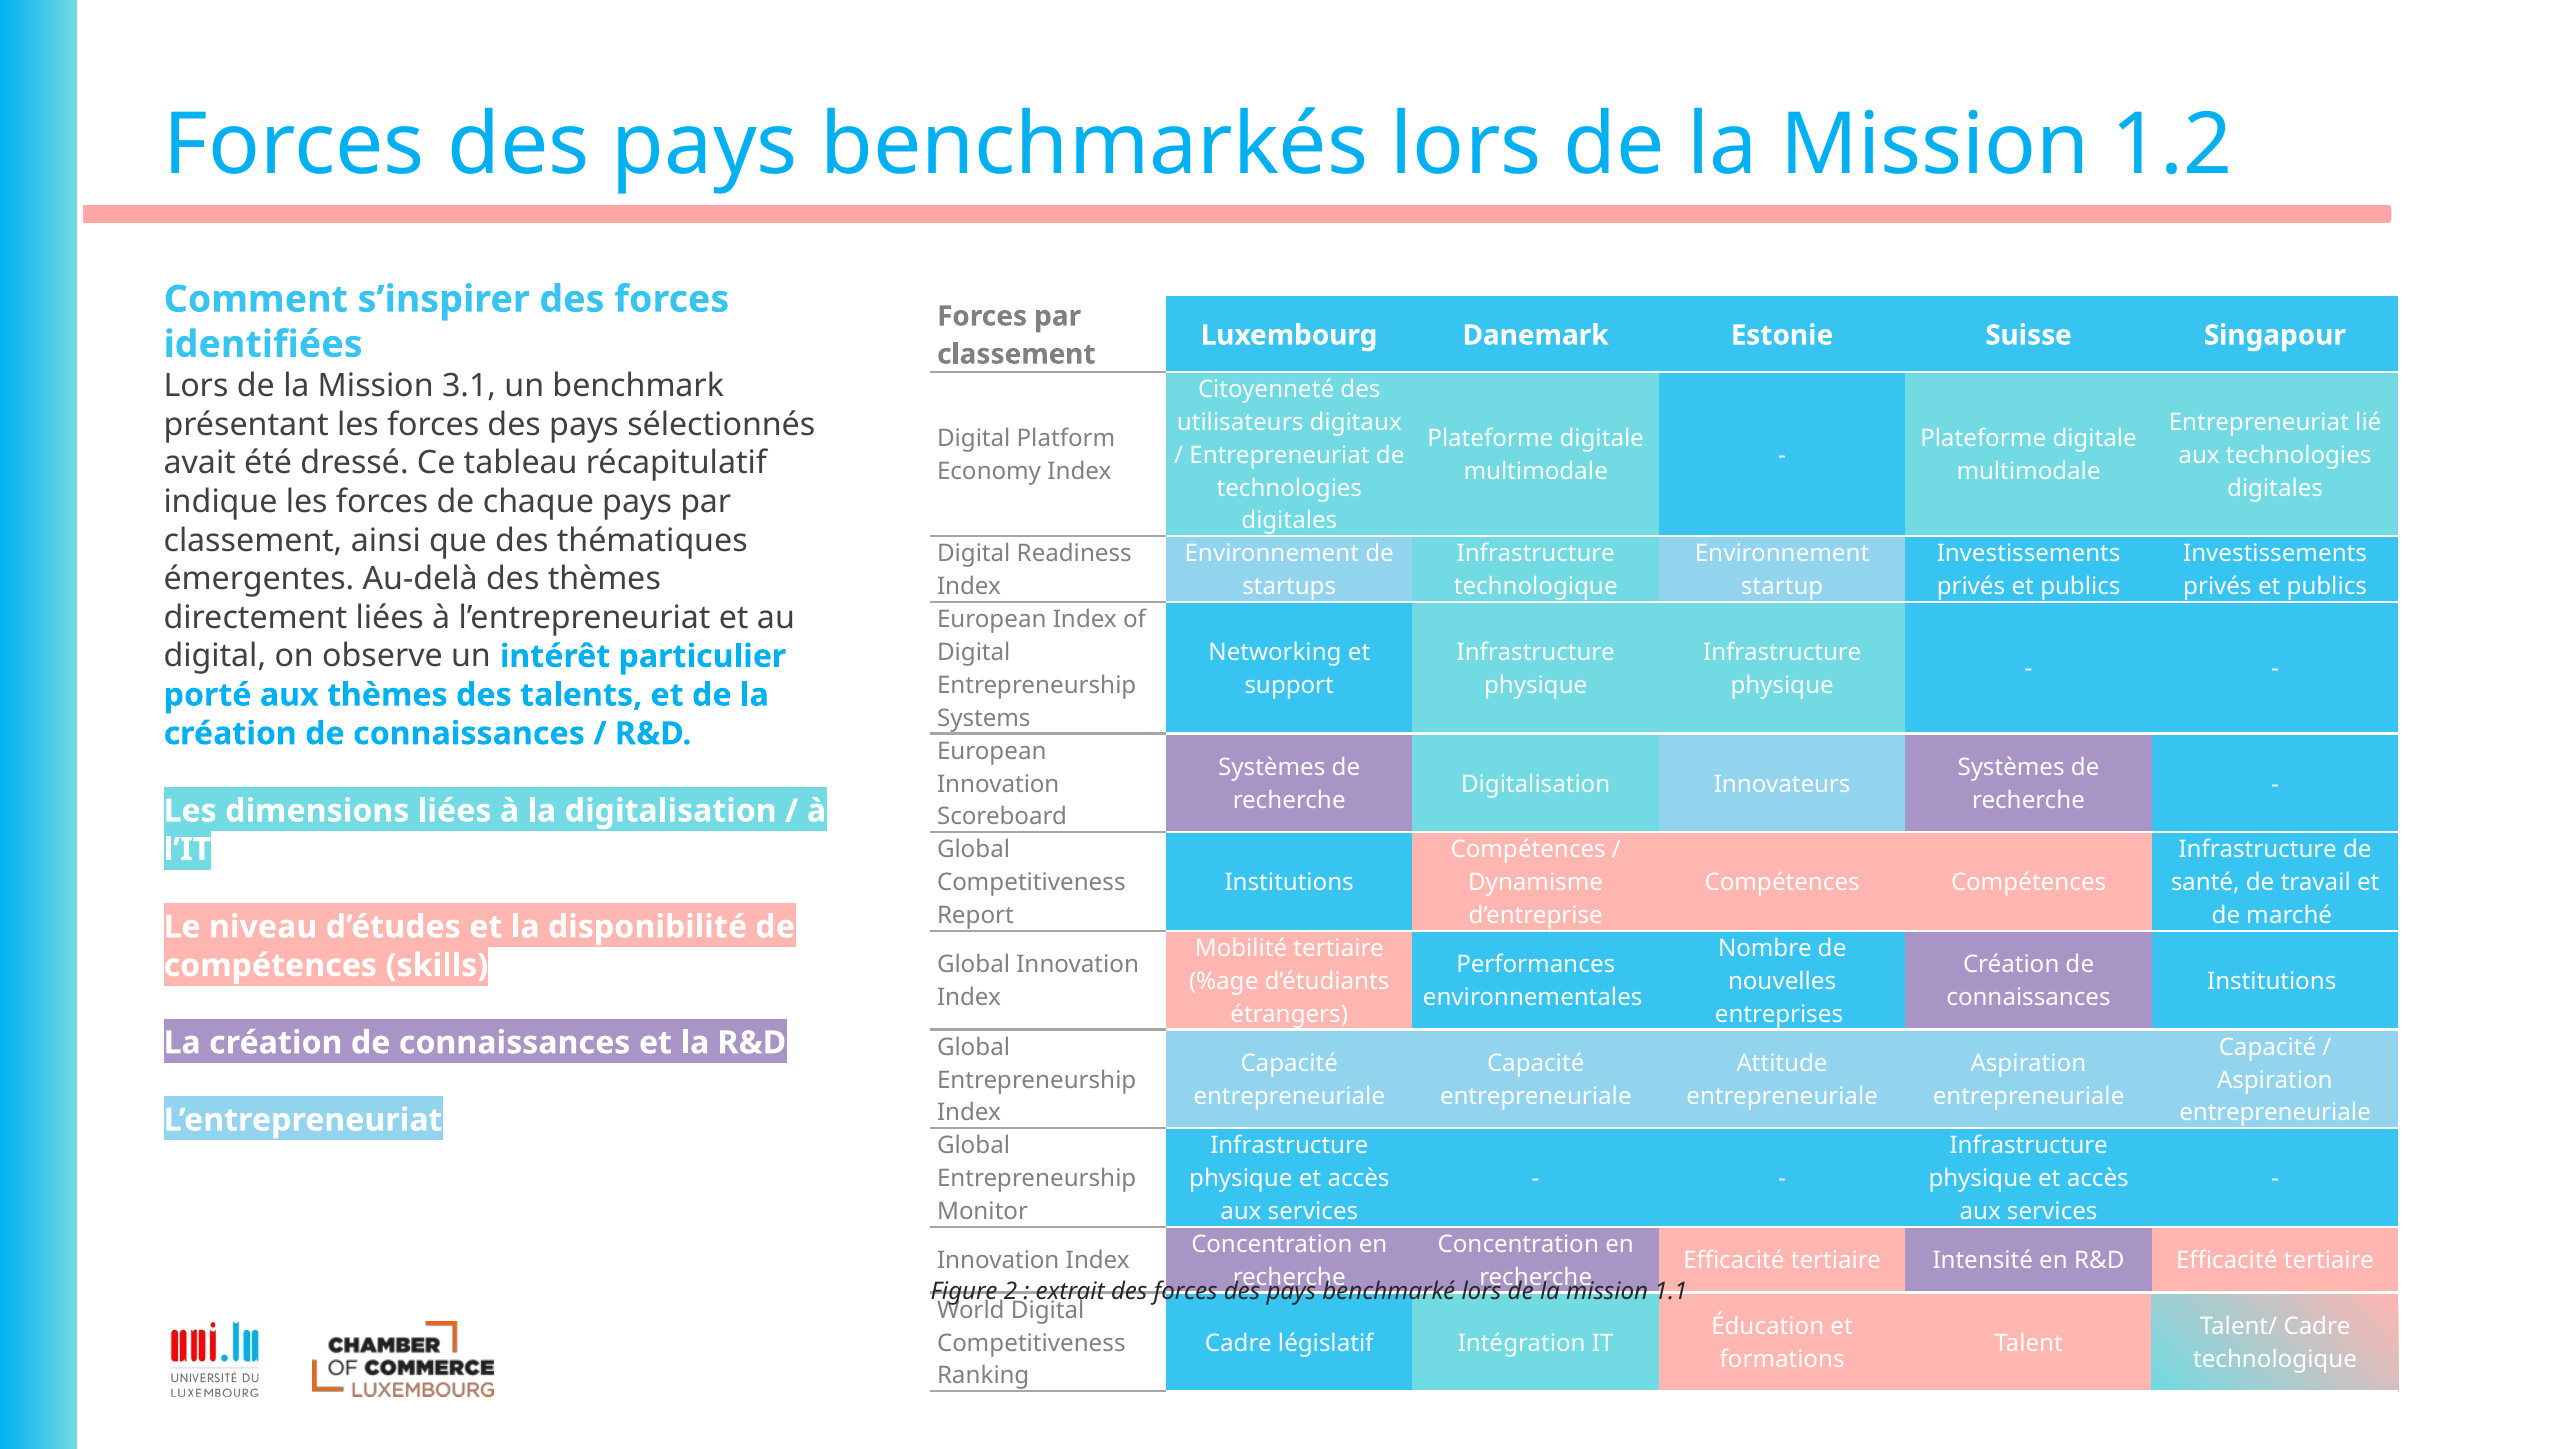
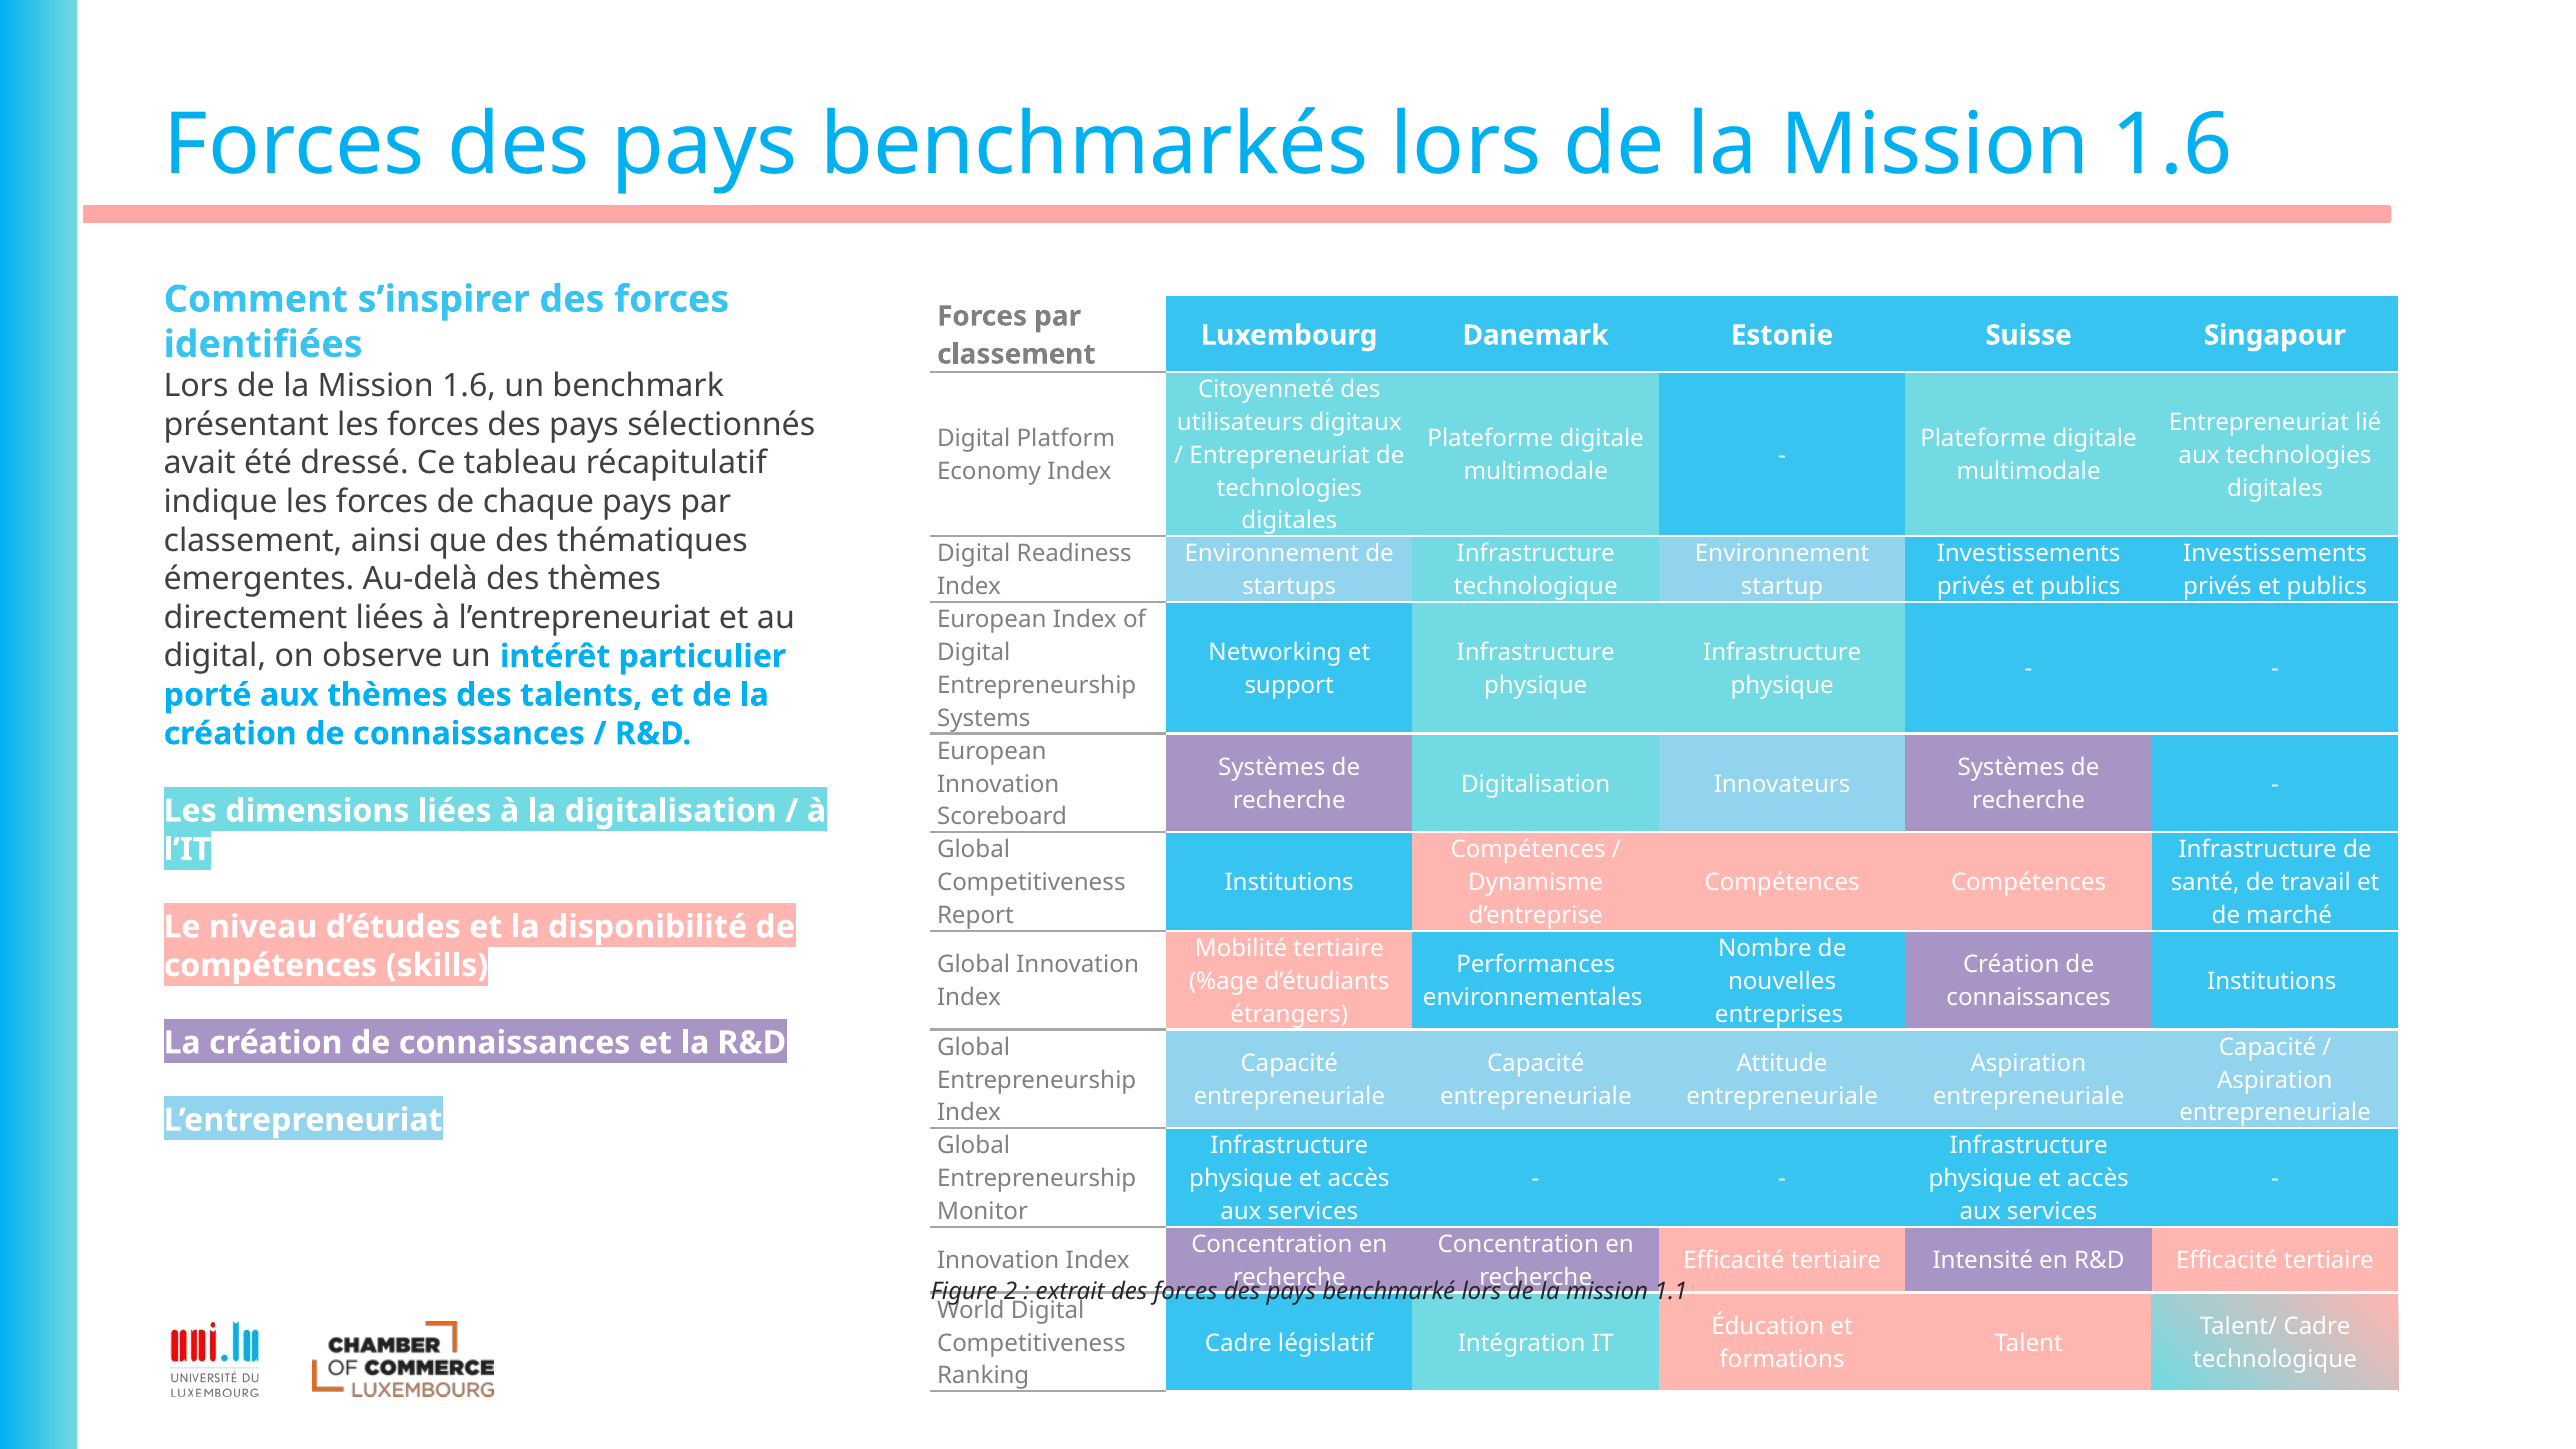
1.2 at (2172, 146): 1.2 -> 1.6
3.1 at (469, 386): 3.1 -> 1.6
